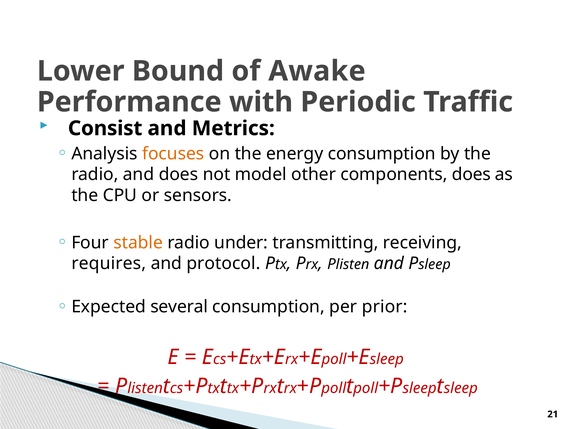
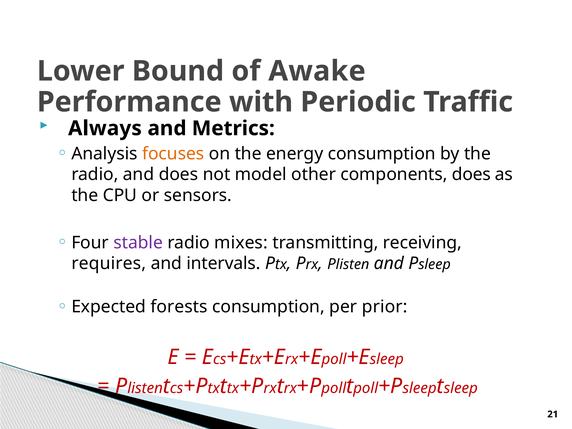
Consist: Consist -> Always
stable colour: orange -> purple
under: under -> mixes
protocol: protocol -> intervals
several: several -> forests
